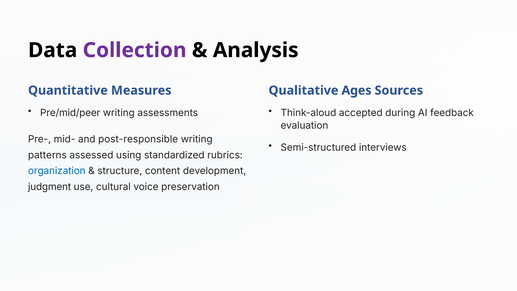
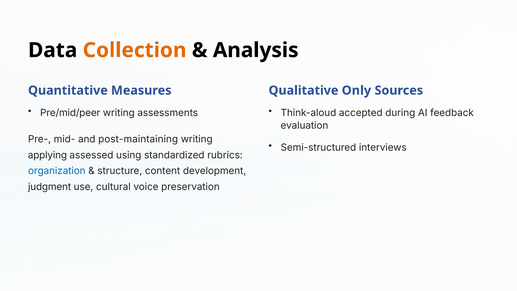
Collection colour: purple -> orange
Ages: Ages -> Only
post-responsible: post-responsible -> post-maintaining
patterns: patterns -> applying
